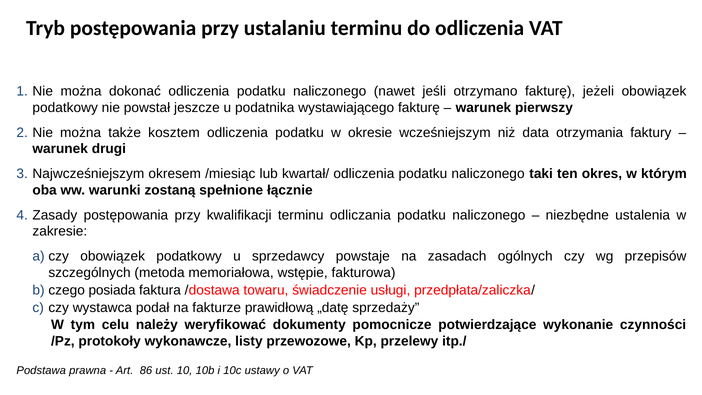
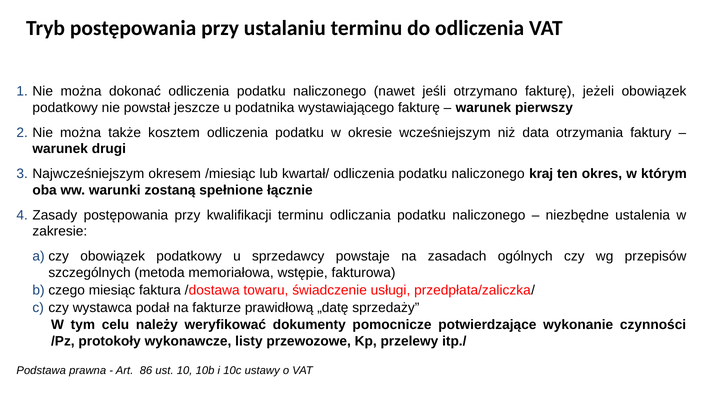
taki: taki -> kraj
posiada: posiada -> miesiąc
